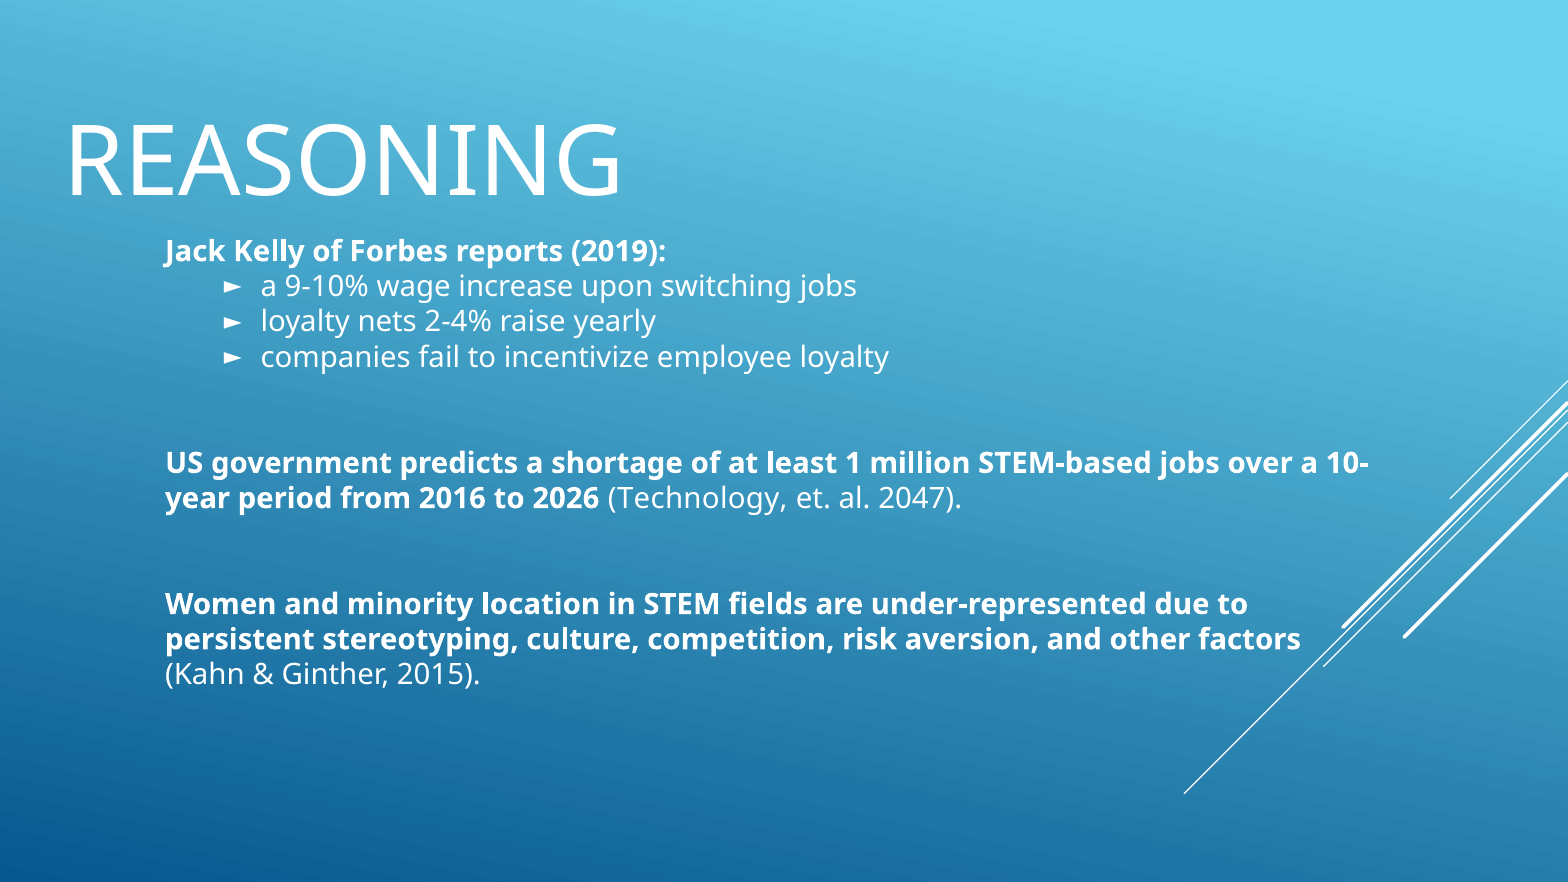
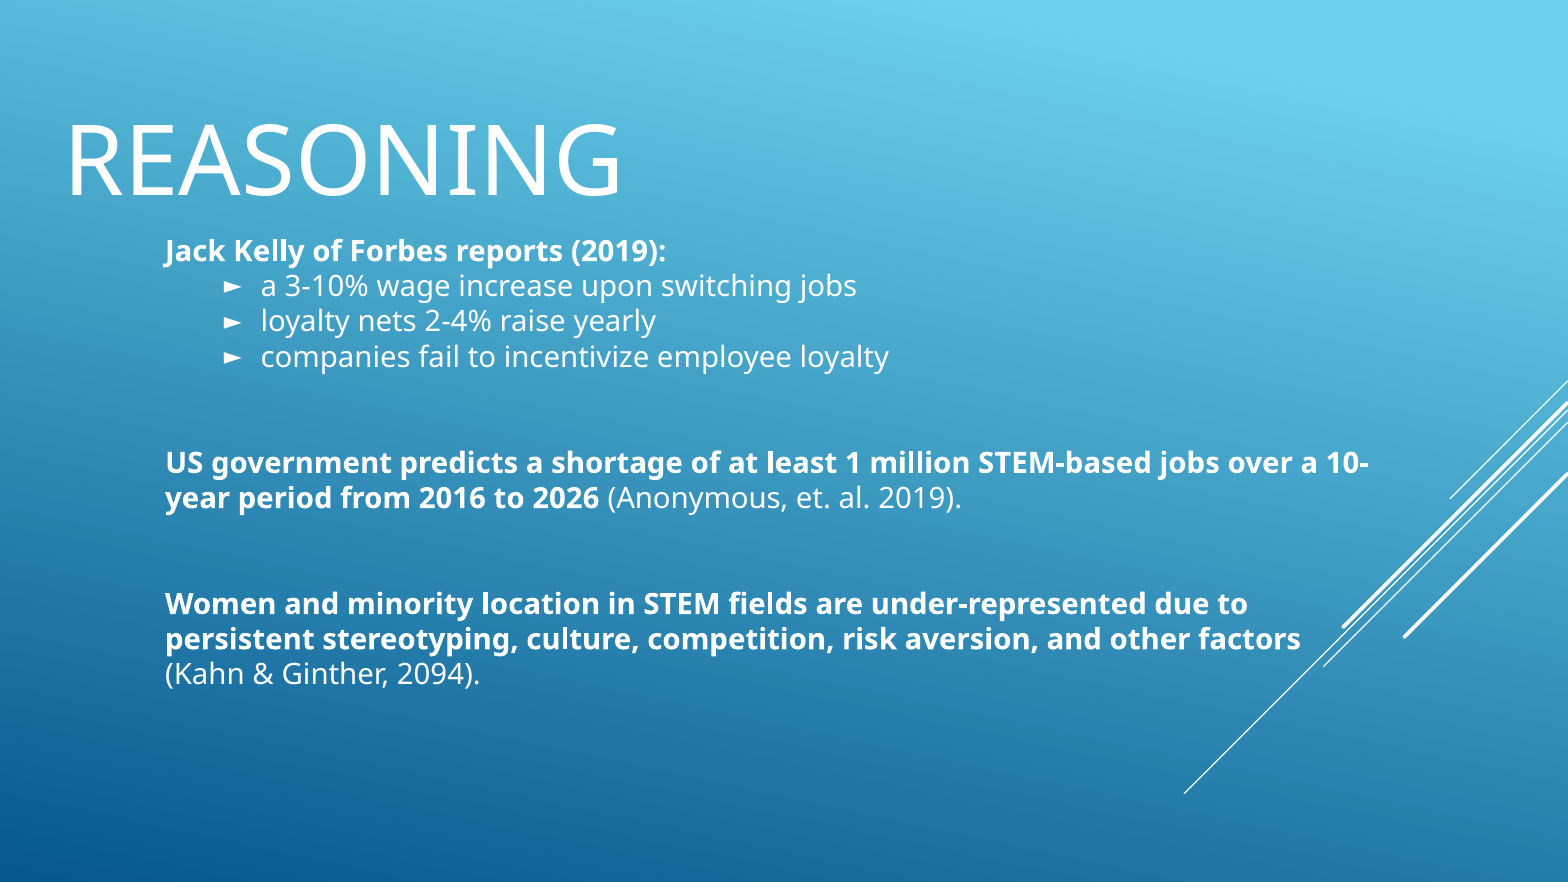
9-10%: 9-10% -> 3-10%
Technology: Technology -> Anonymous
al 2047: 2047 -> 2019
2015: 2015 -> 2094
